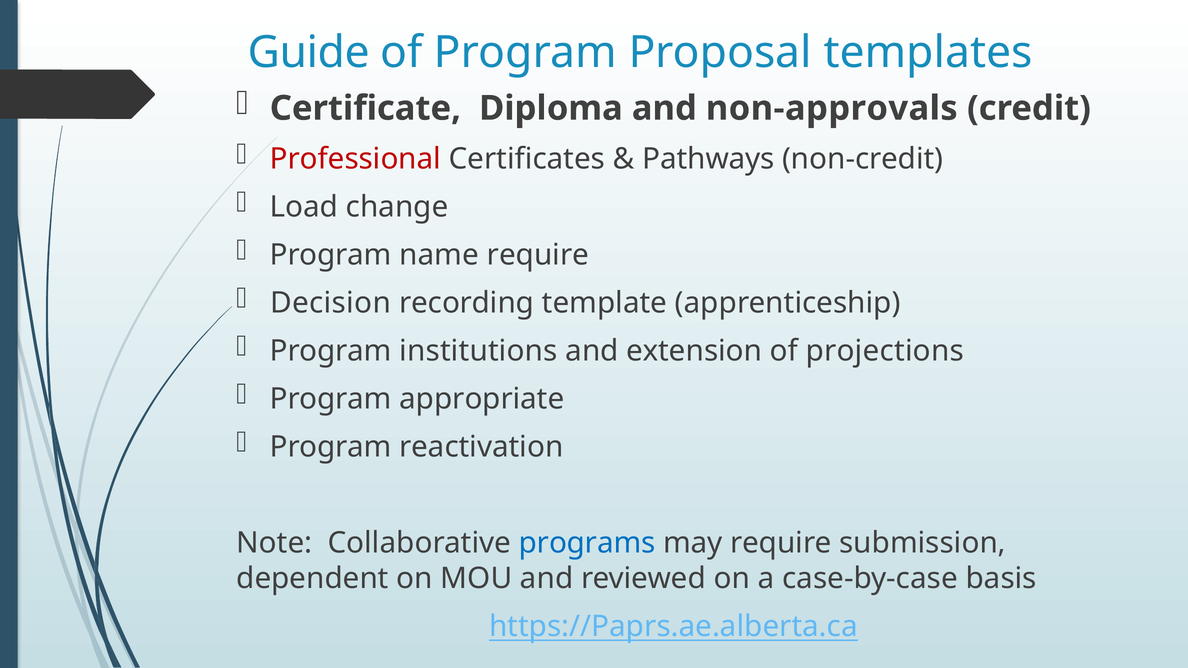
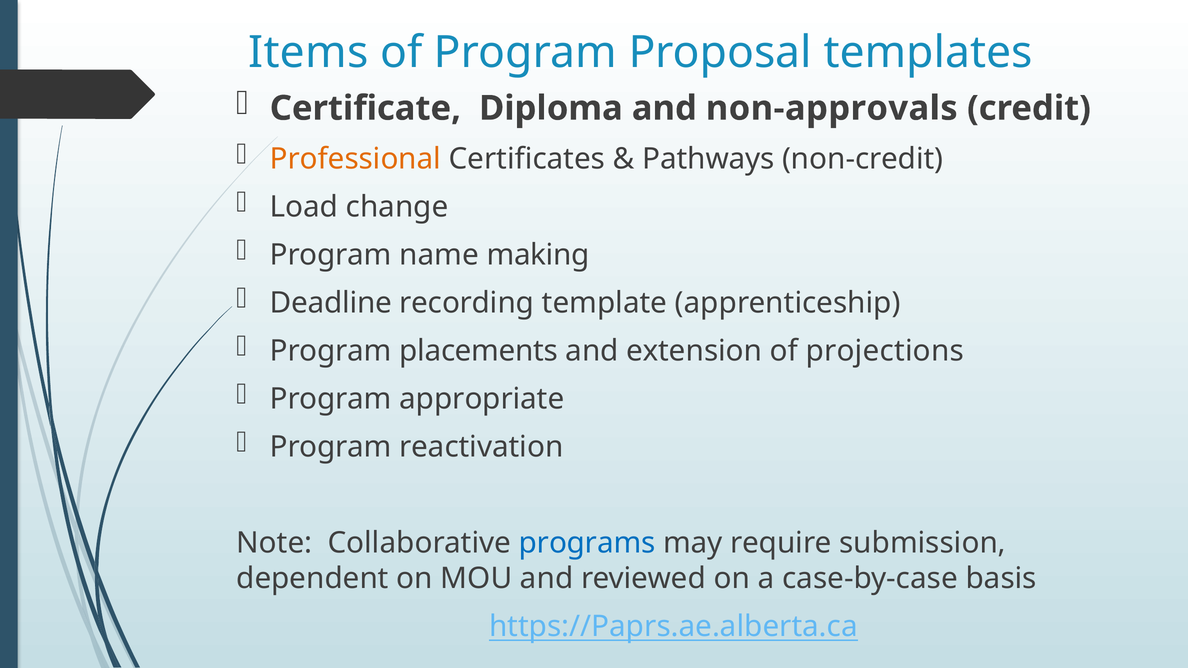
Guide: Guide -> Items
Professional colour: red -> orange
name require: require -> making
Decision: Decision -> Deadline
institutions: institutions -> placements
